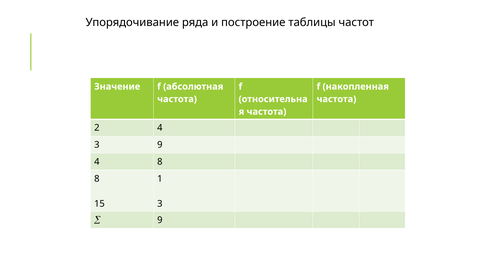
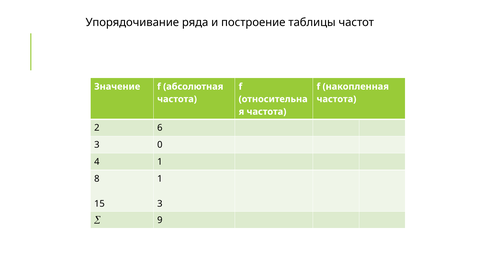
2 4: 4 -> 6
3 9: 9 -> 0
4 8: 8 -> 1
